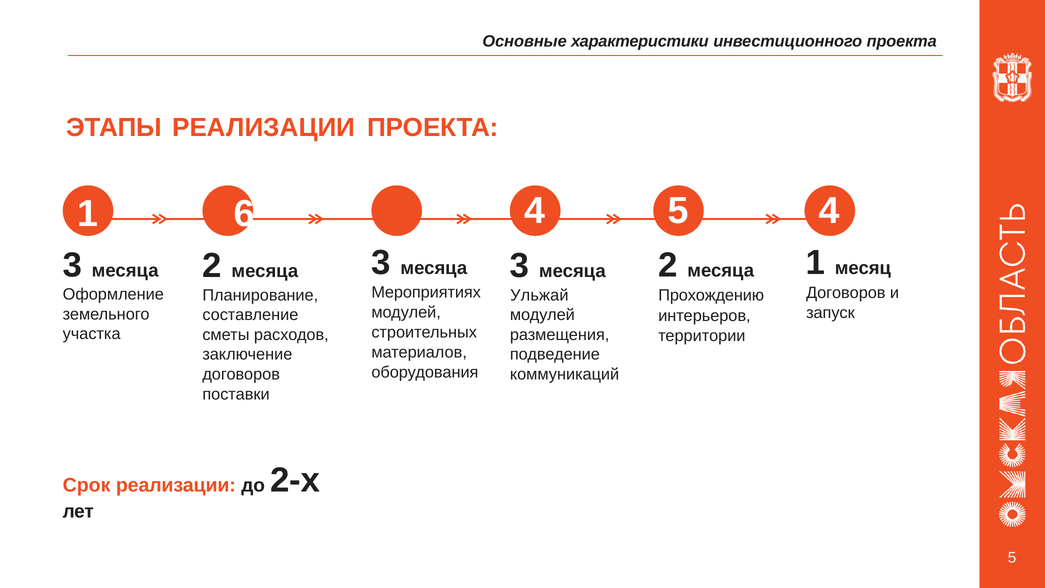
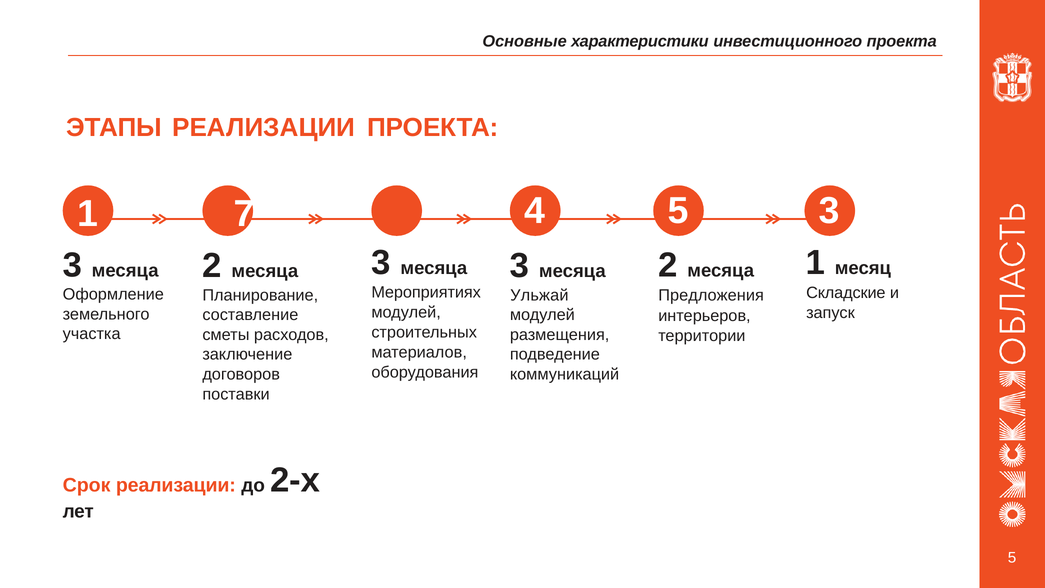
4 4: 4 -> 3
6: 6 -> 7
Договоров at (846, 293): Договоров -> Складские
Прохождению: Прохождению -> Предложения
